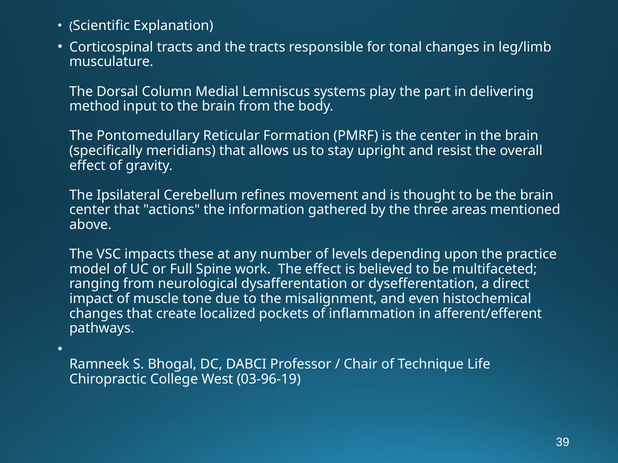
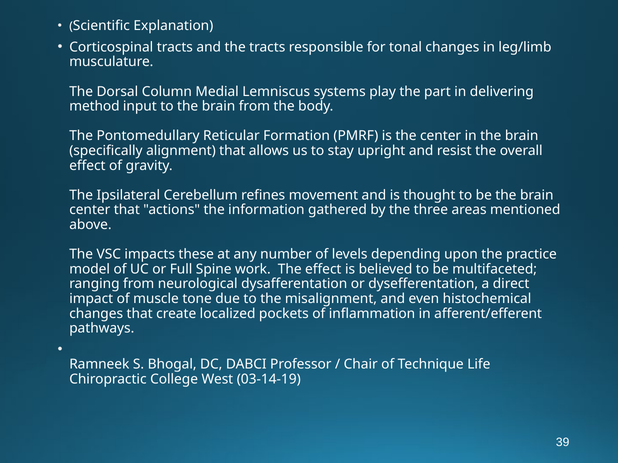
meridians: meridians -> alignment
03-96-19: 03-96-19 -> 03-14-19
